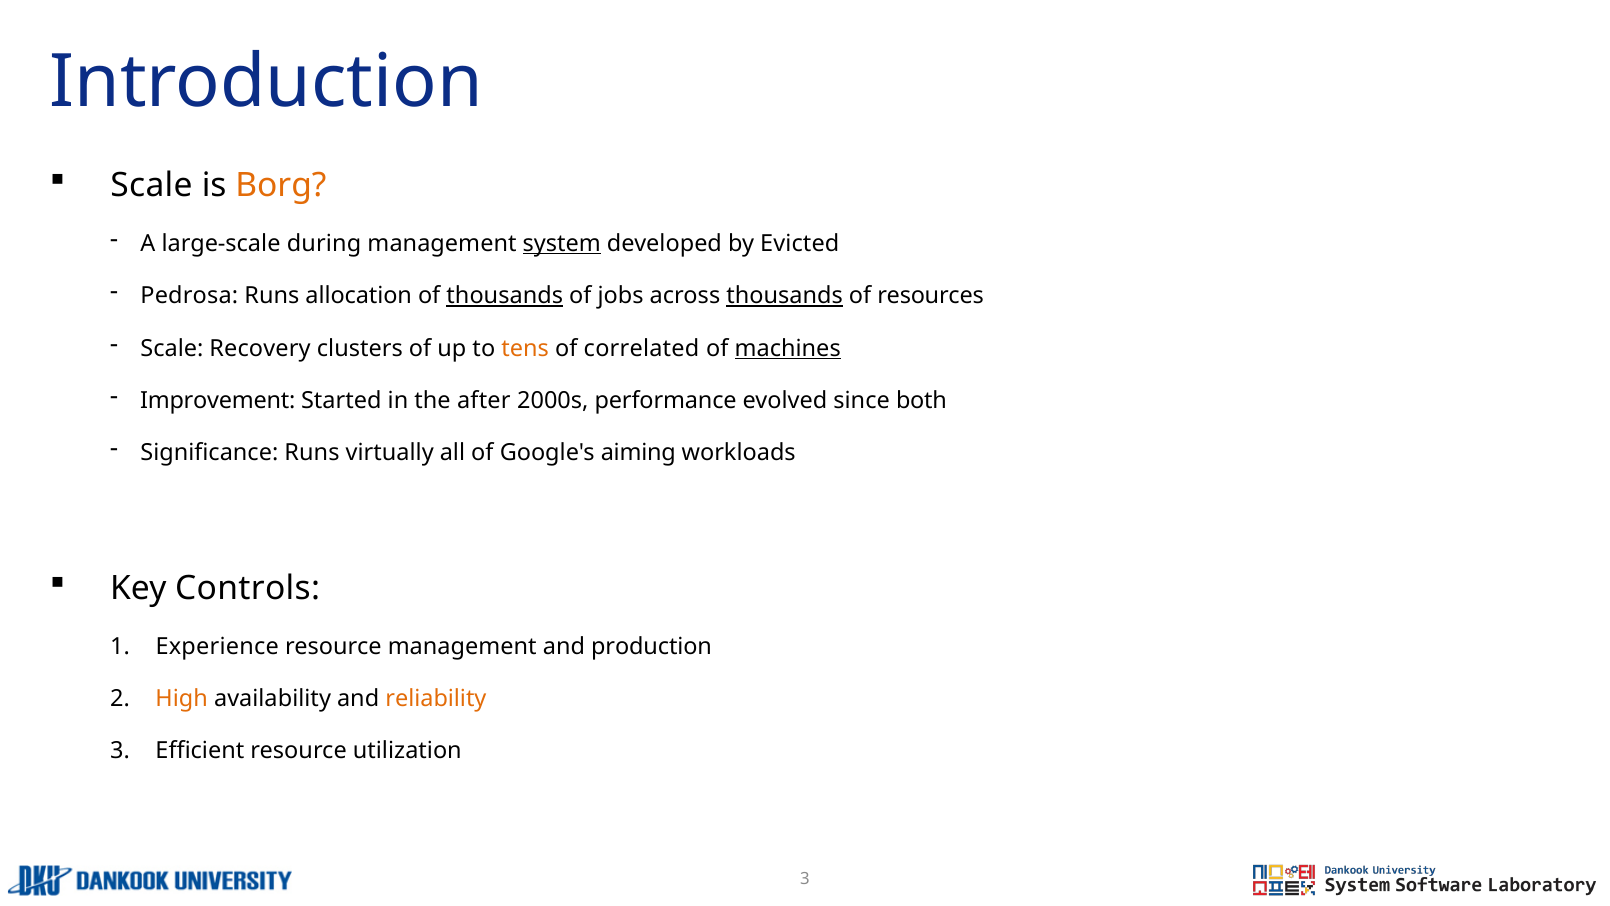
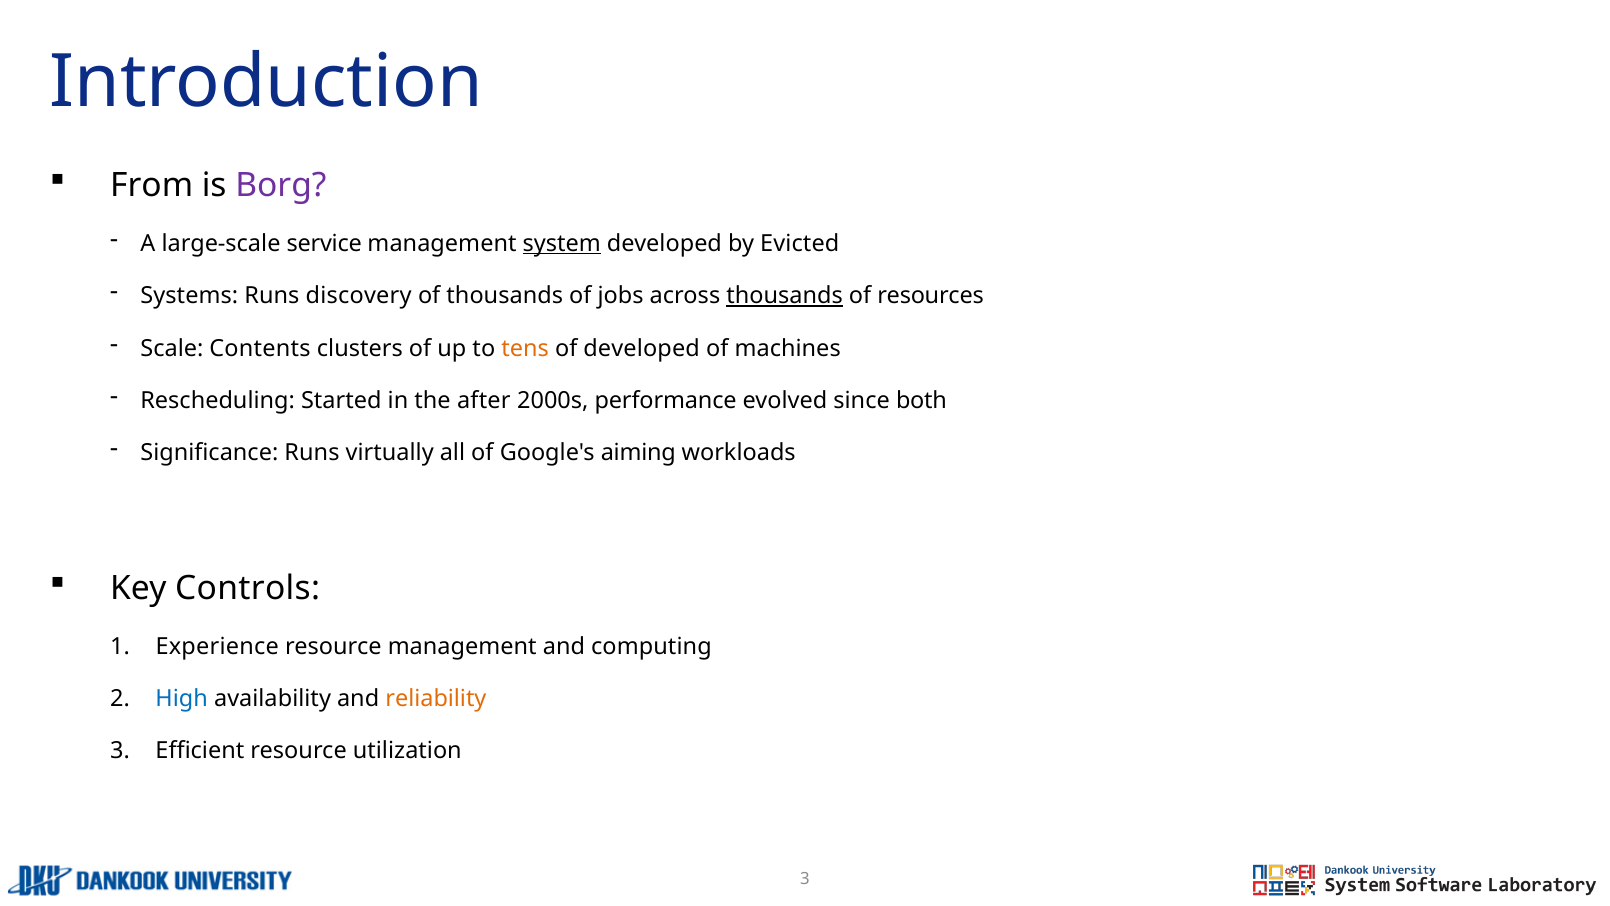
Scale at (152, 186): Scale -> From
Borg colour: orange -> purple
during: during -> service
Pedrosa: Pedrosa -> Systems
allocation: allocation -> discovery
thousands at (505, 296) underline: present -> none
Recovery: Recovery -> Contents
of correlated: correlated -> developed
machines underline: present -> none
Improvement: Improvement -> Rescheduling
production: production -> computing
High colour: orange -> blue
